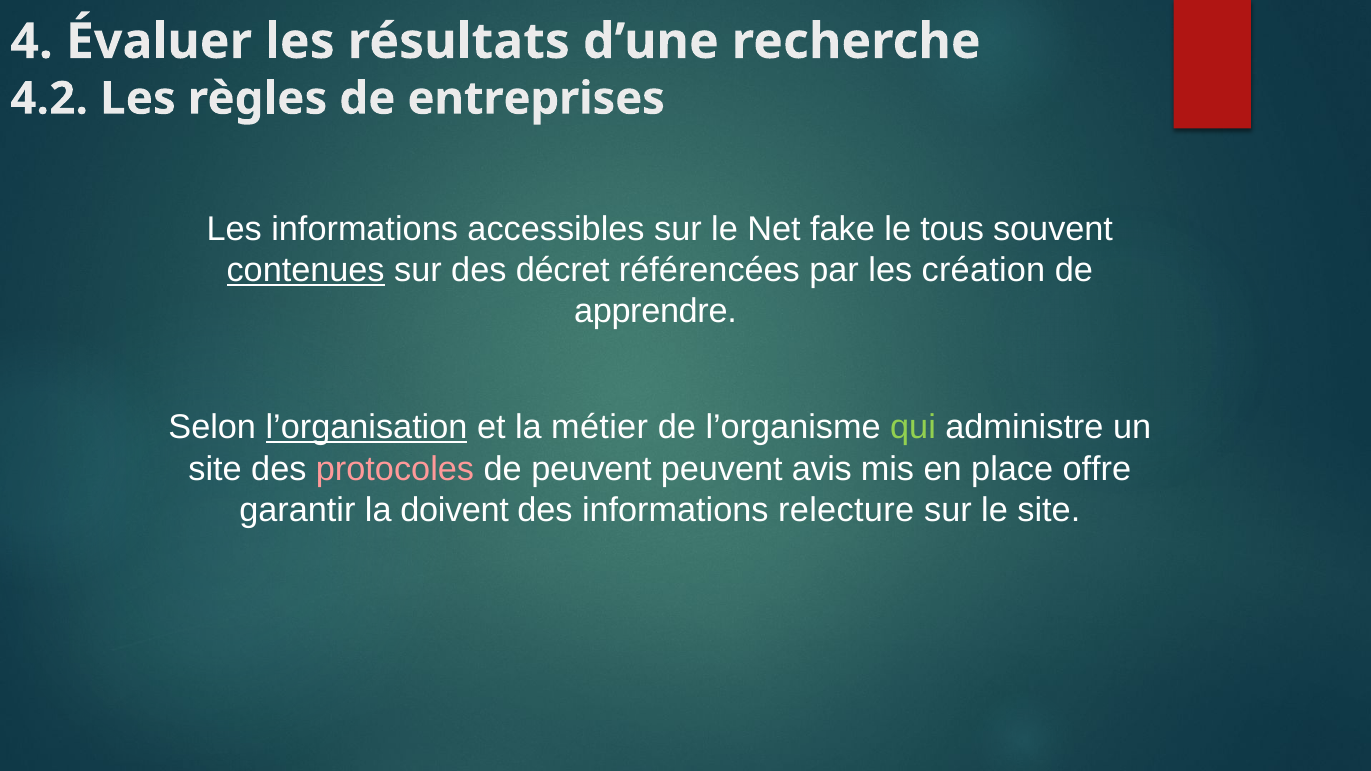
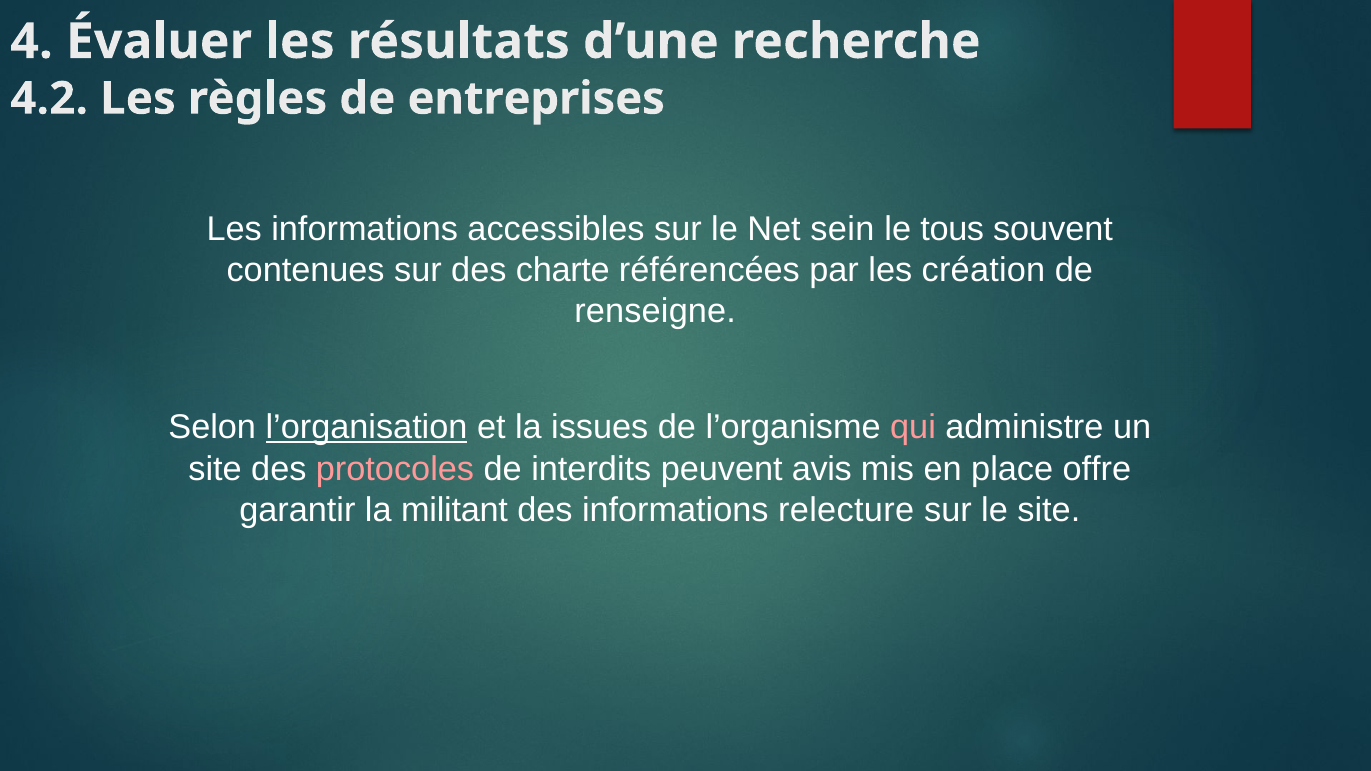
fake: fake -> sein
contenues underline: present -> none
décret: décret -> charte
apprendre: apprendre -> renseigne
métier: métier -> issues
qui colour: light green -> pink
de peuvent: peuvent -> interdits
doivent: doivent -> militant
